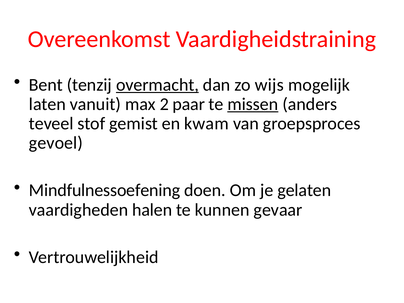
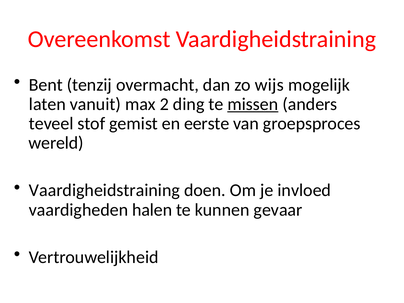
overmacht underline: present -> none
paar: paar -> ding
kwam: kwam -> eerste
gevoel: gevoel -> wereld
Mindfulnessoefening at (105, 190): Mindfulnessoefening -> Vaardigheidstraining
gelaten: gelaten -> invloed
